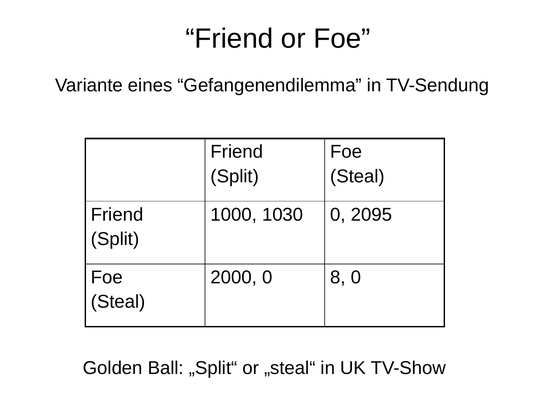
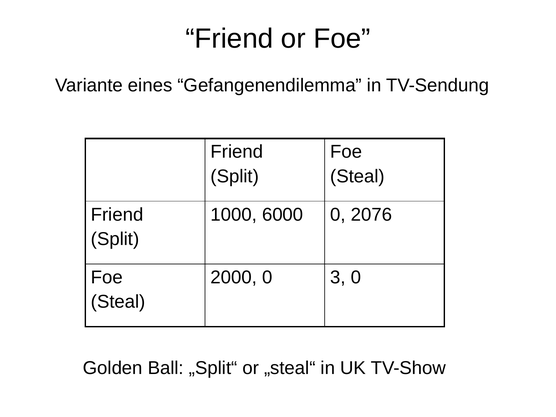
1030: 1030 -> 6000
2095: 2095 -> 2076
8: 8 -> 3
